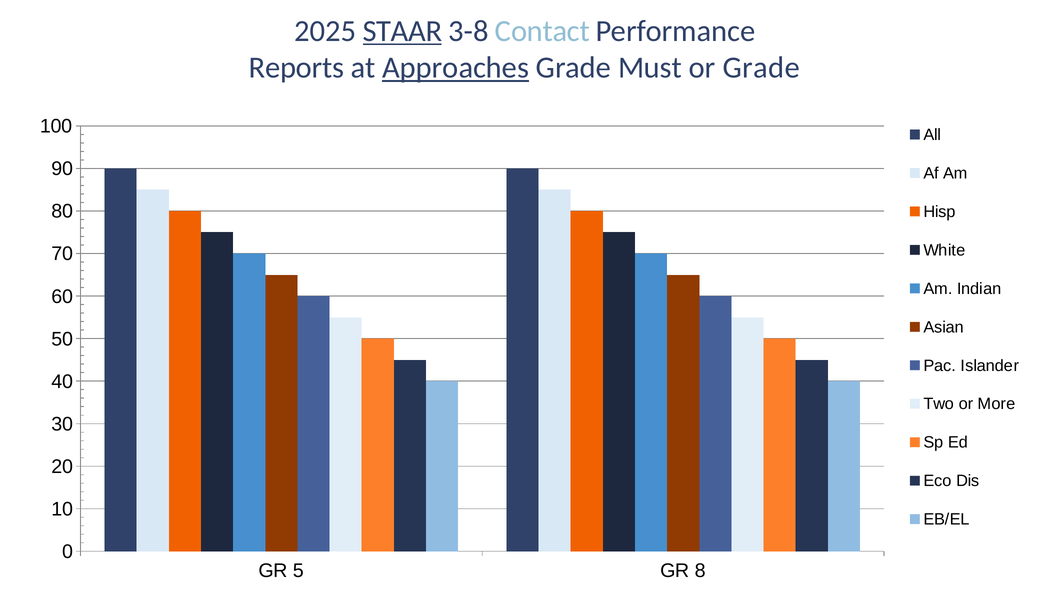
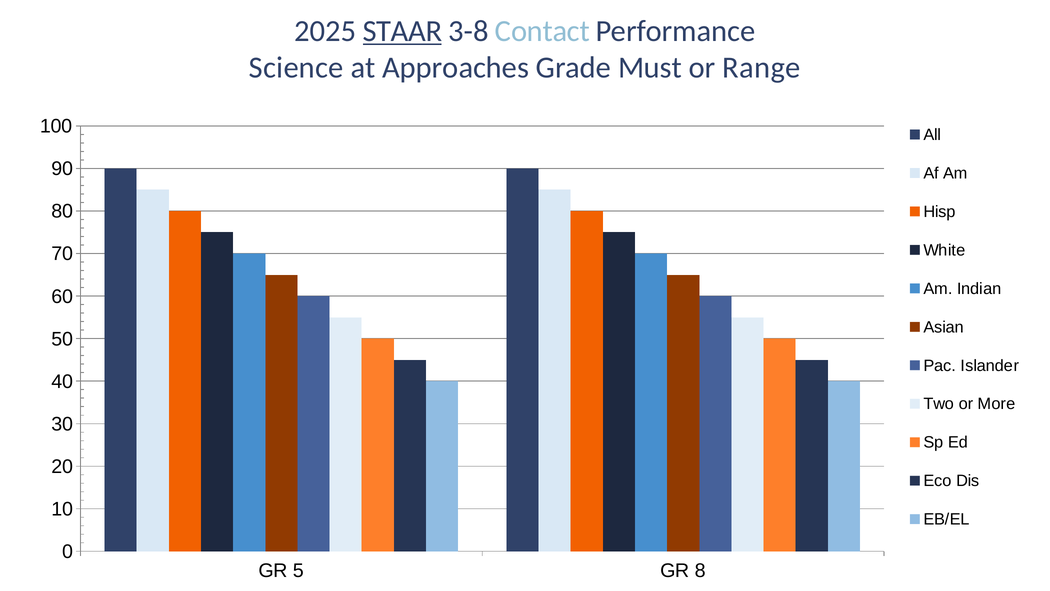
Reports: Reports -> Science
Approaches underline: present -> none
or Grade: Grade -> Range
